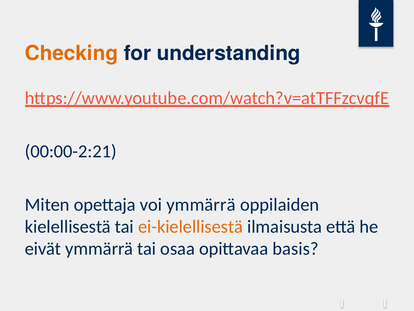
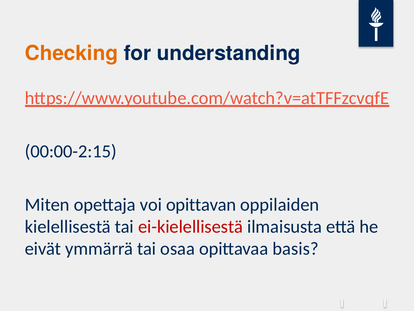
00:00-2:21: 00:00-2:21 -> 00:00-2:15
voi ymmärrä: ymmärrä -> opittavan
ei-kielellisestä colour: orange -> red
